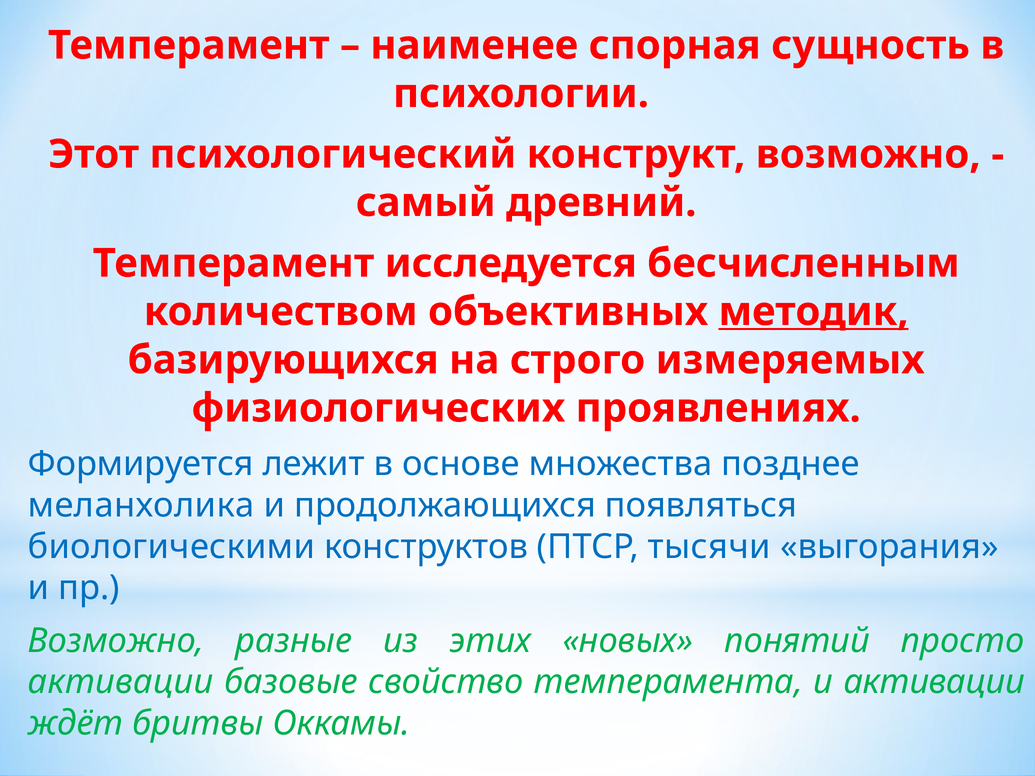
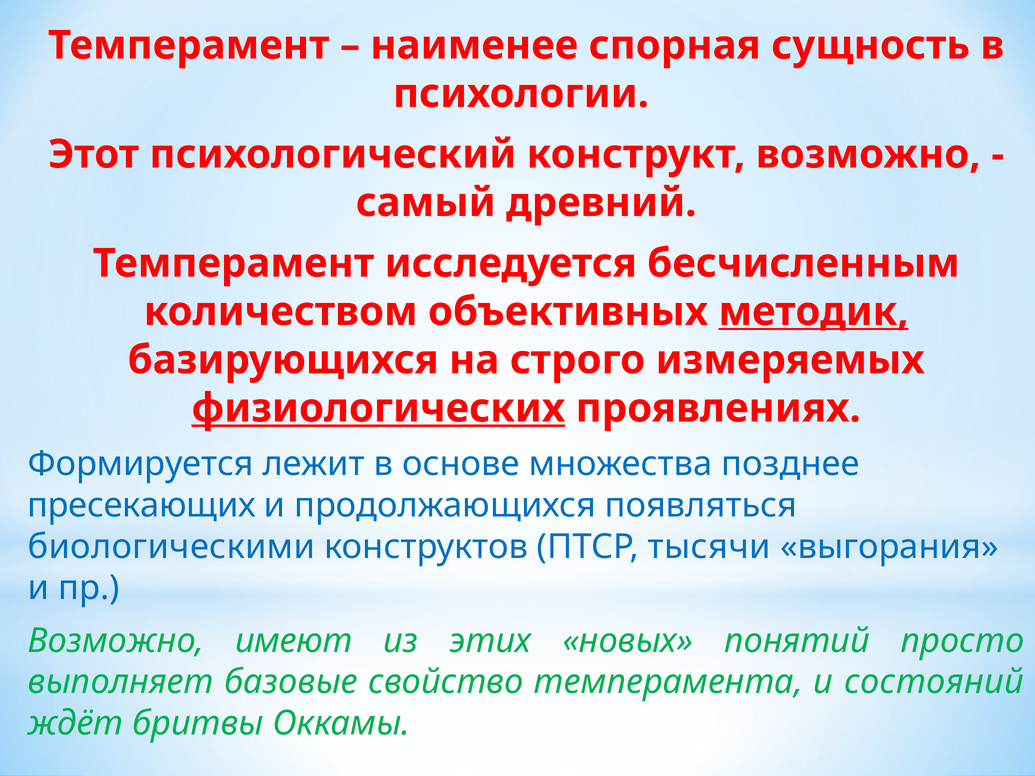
физиологических underline: none -> present
меланхолика: меланхолика -> пресекающих
разные: разные -> имеют
активации at (121, 682): активации -> выполняет
и активации: активации -> состояний
